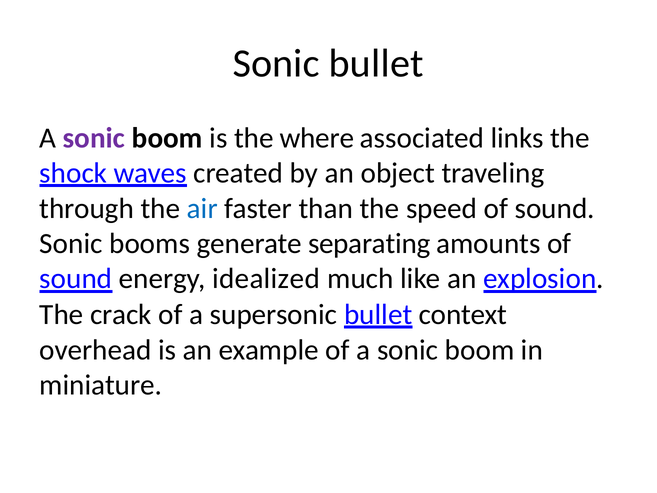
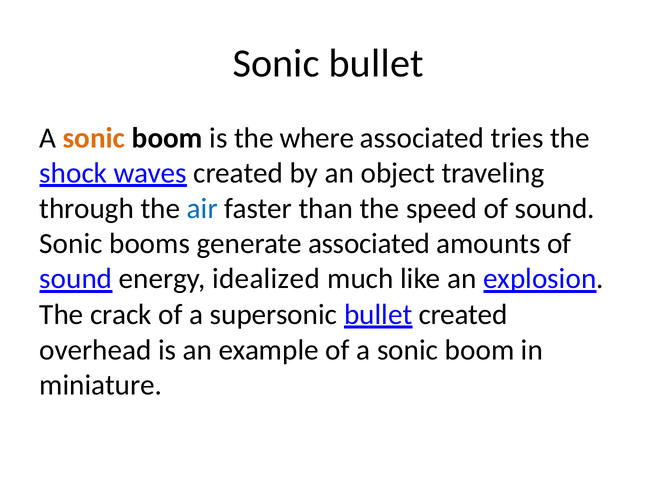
sonic at (94, 138) colour: purple -> orange
links: links -> tries
generate separating: separating -> associated
context at (463, 314): context -> created
